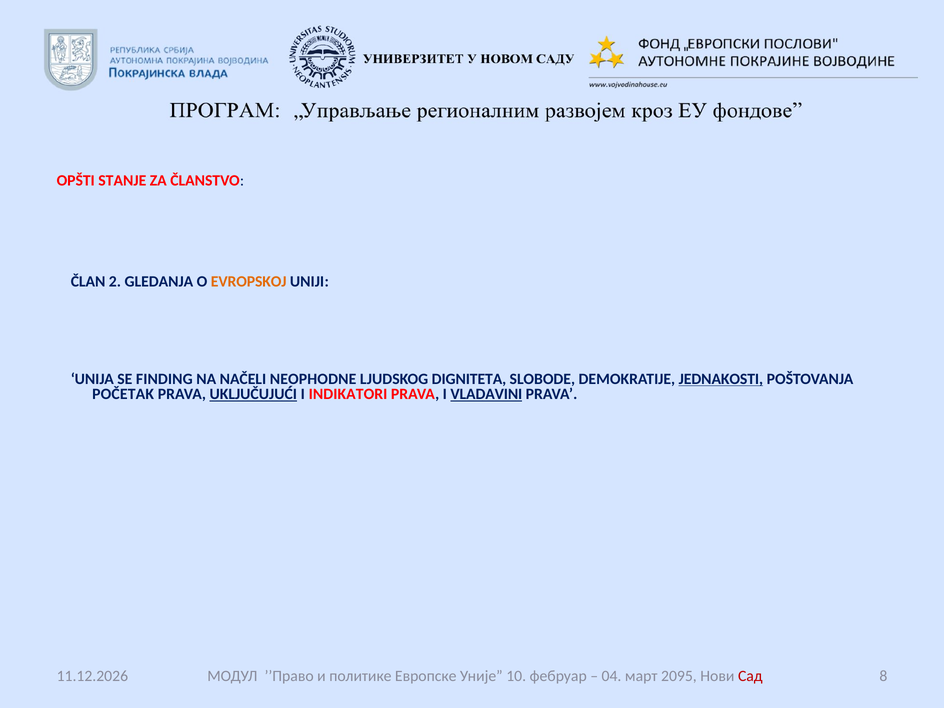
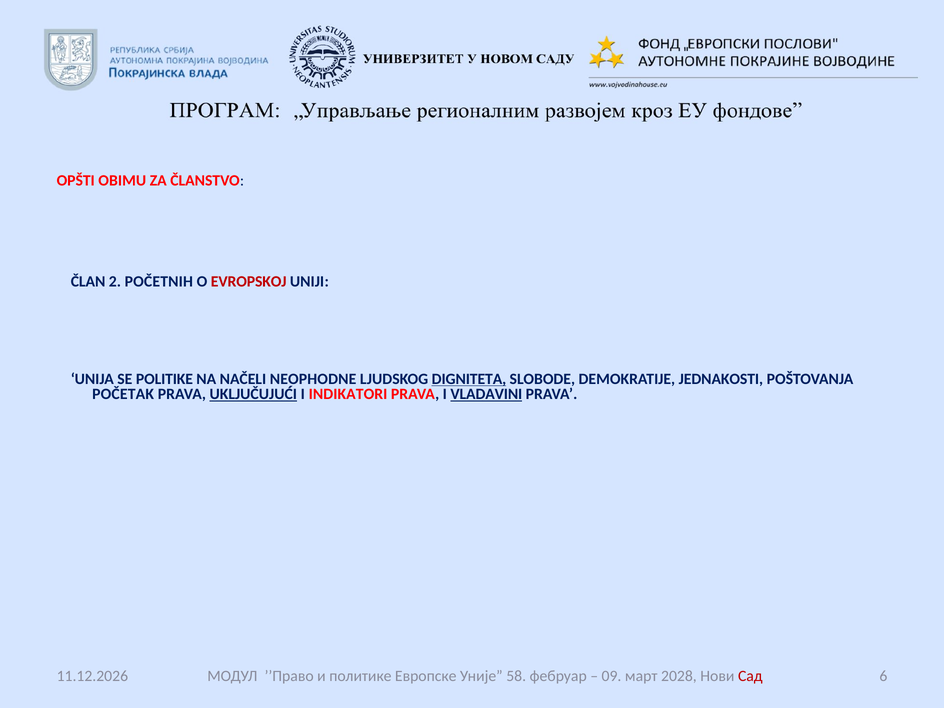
STANJE: STANJE -> OBIMU
GLEDANJA: GLEDANJA -> POČETNIH
EVROPSKOJ colour: orange -> red
FINDING: FINDING -> POLITIKE
DIGNITETA underline: none -> present
JEDNAKOSTI underline: present -> none
8: 8 -> 6
10: 10 -> 58
04: 04 -> 09
2095: 2095 -> 2028
